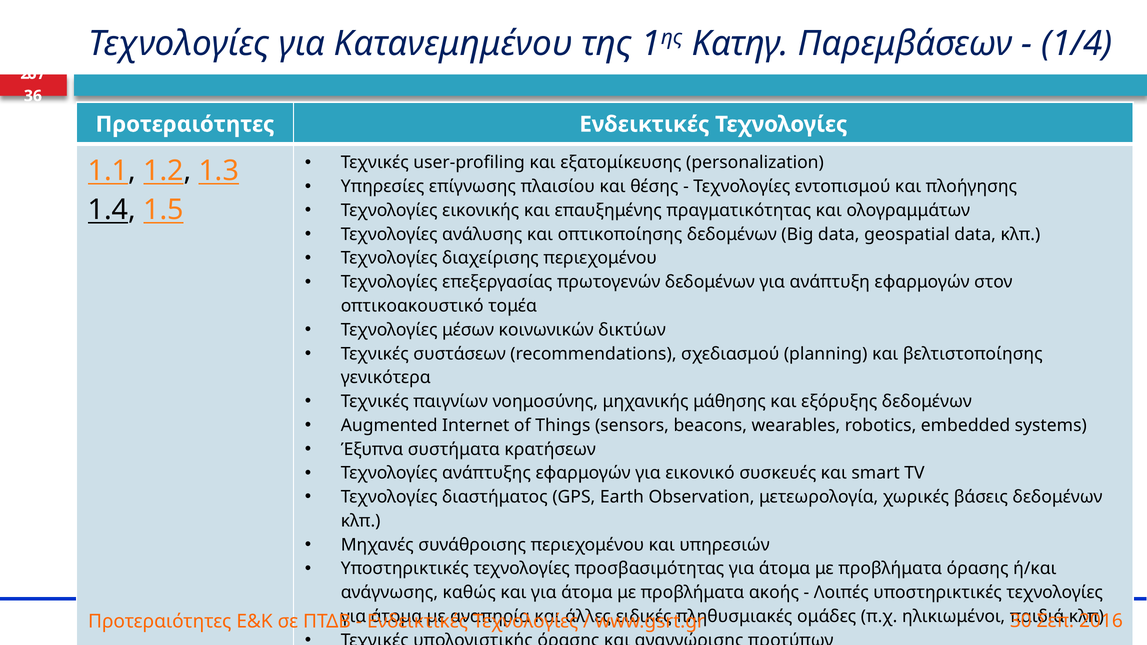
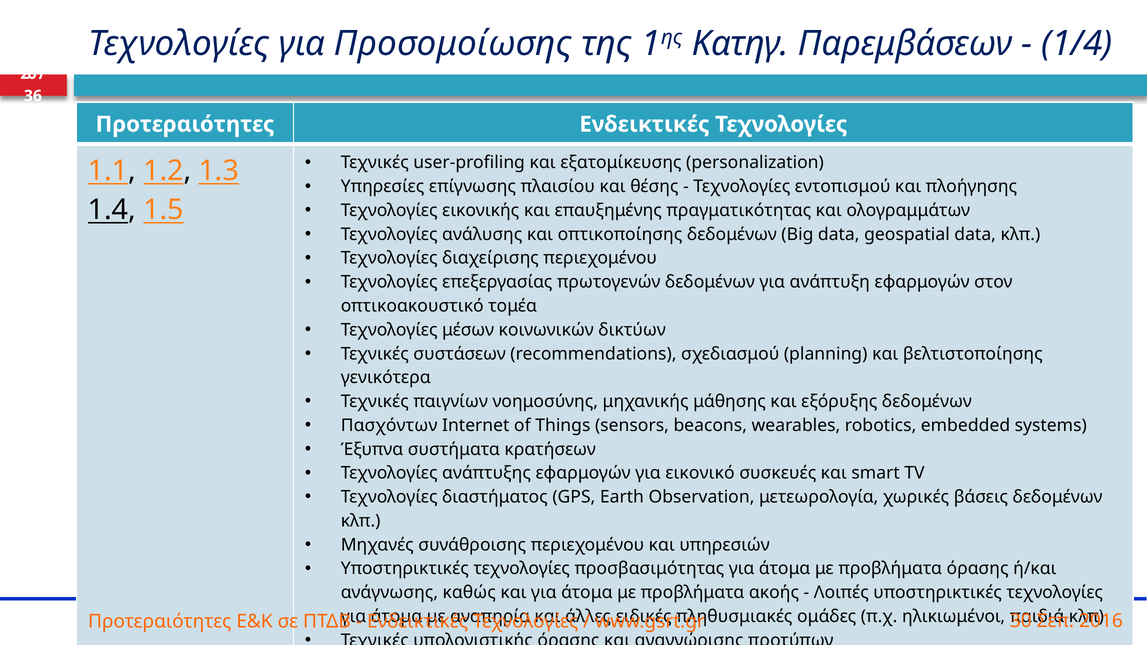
Κατανεμημένου: Κατανεμημένου -> Προσομοίωσης
Augmented: Augmented -> Πασχόντων
